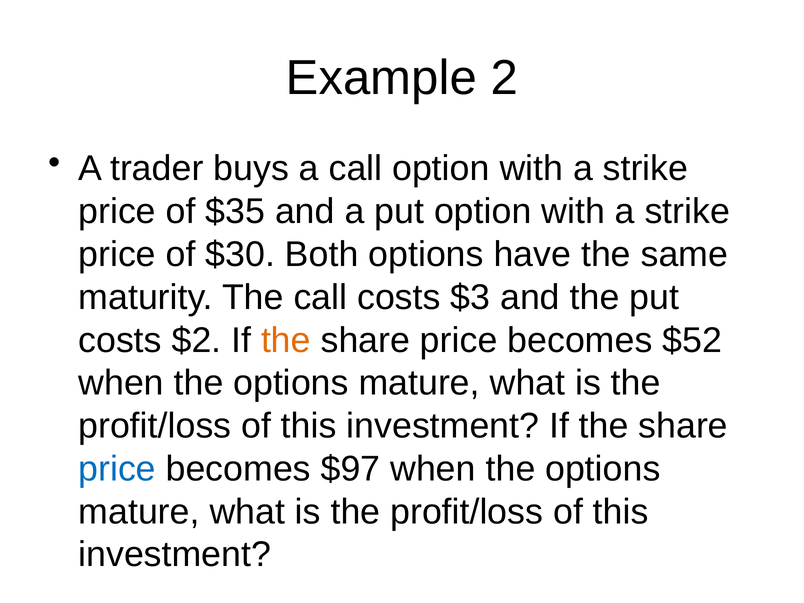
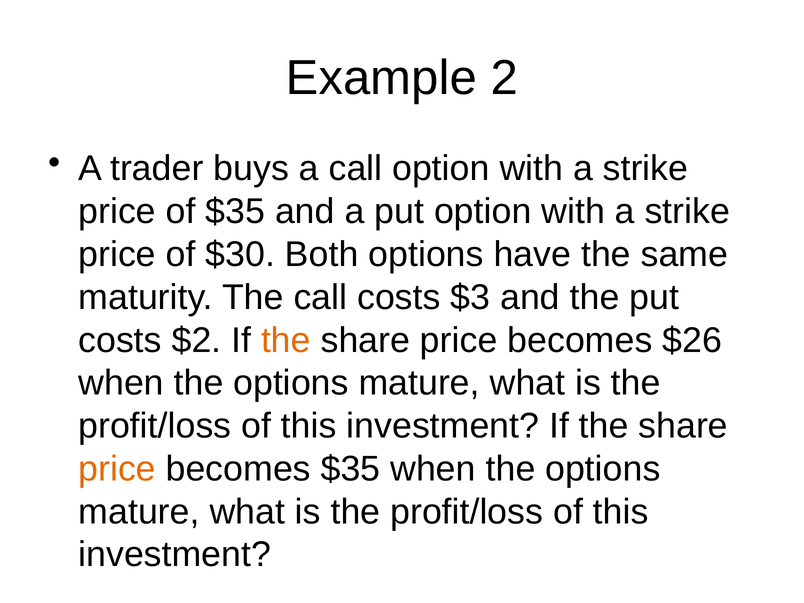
$52: $52 -> $26
price at (117, 469) colour: blue -> orange
becomes $97: $97 -> $35
